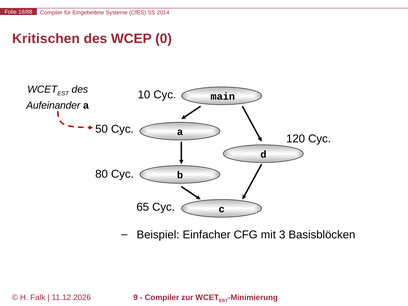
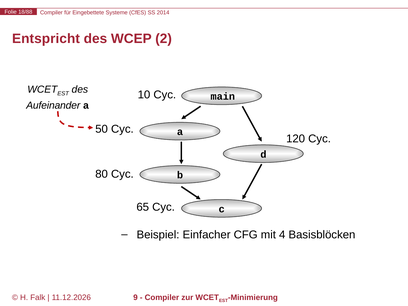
Kritischen: Kritischen -> Entspricht
0: 0 -> 2
3: 3 -> 4
